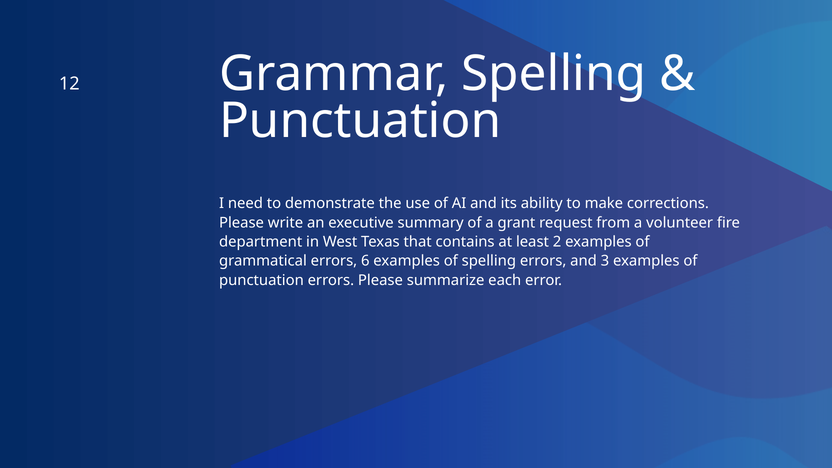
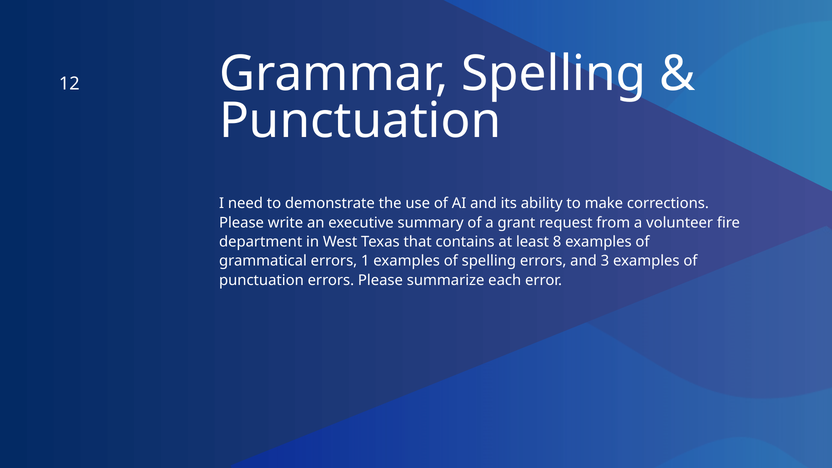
2: 2 -> 8
6: 6 -> 1
